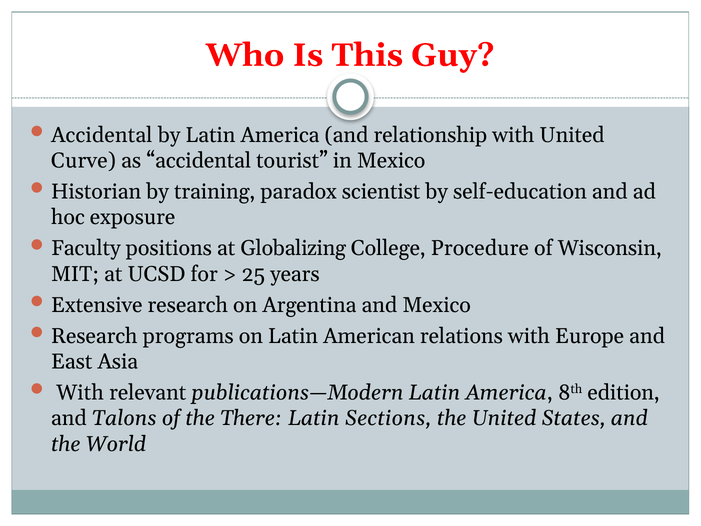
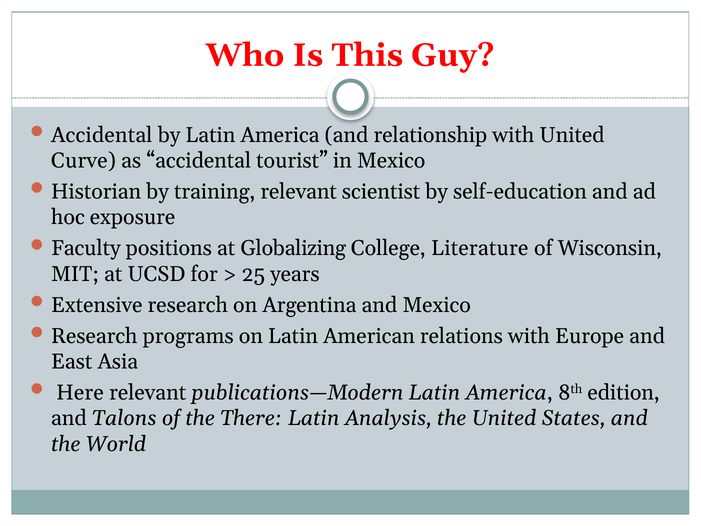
training paradox: paradox -> relevant
Procedure: Procedure -> Literature
With at (80, 392): With -> Here
Sections: Sections -> Analysis
